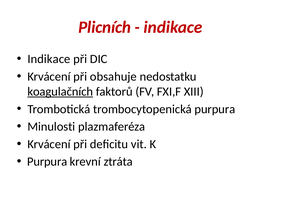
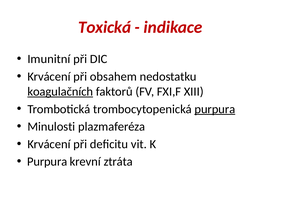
Plicních: Plicních -> Toxická
Indikace at (49, 59): Indikace -> Imunitní
obsahuje: obsahuje -> obsahem
purpura at (215, 109) underline: none -> present
